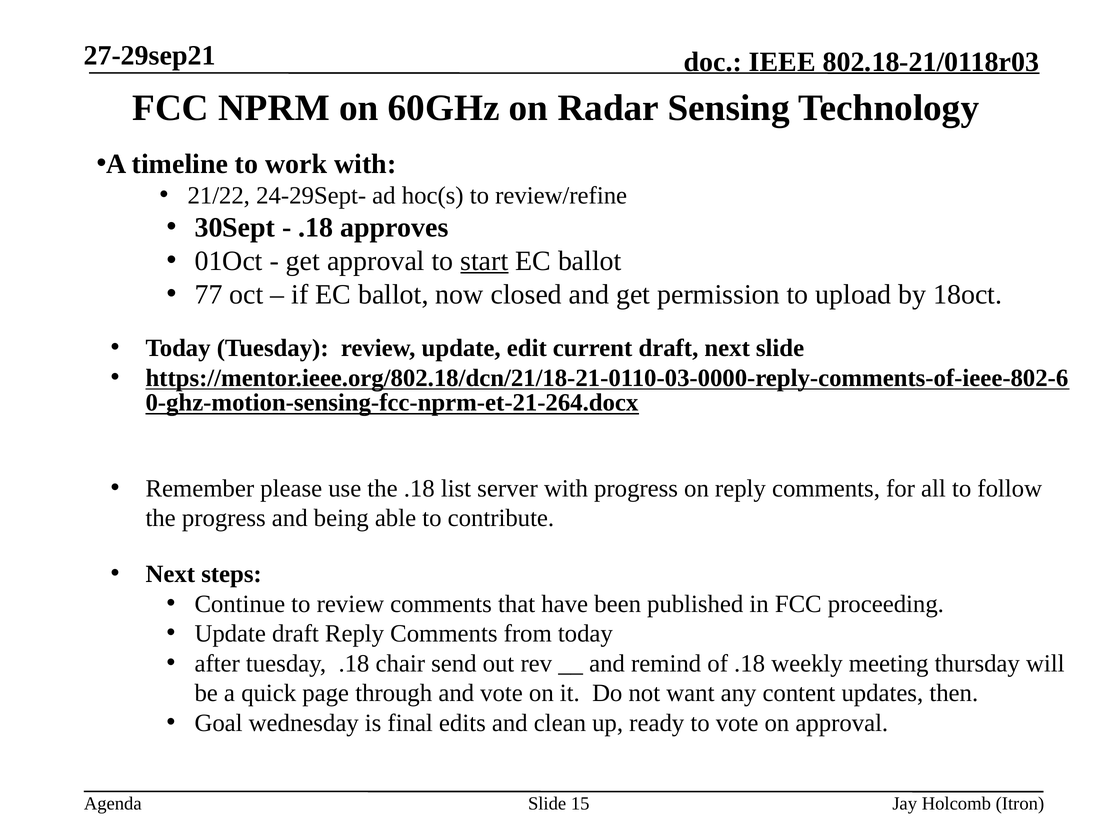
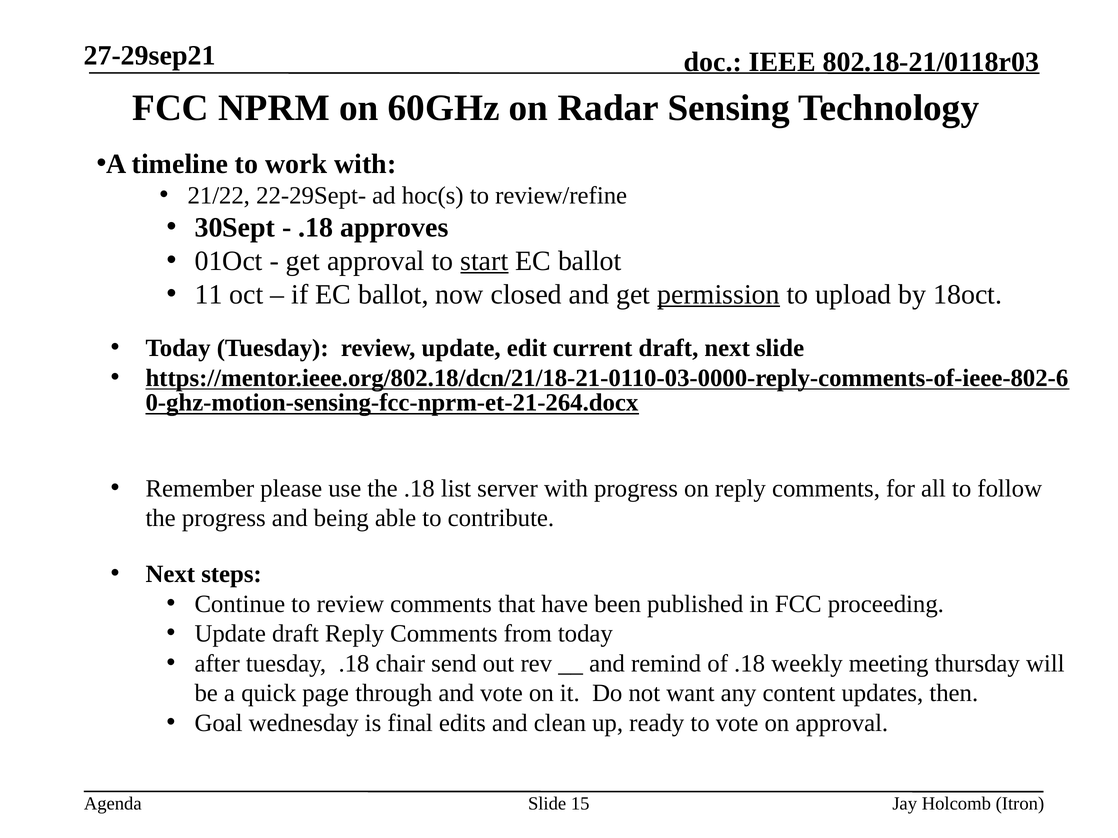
24-29Sept-: 24-29Sept- -> 22-29Sept-
77: 77 -> 11
permission underline: none -> present
